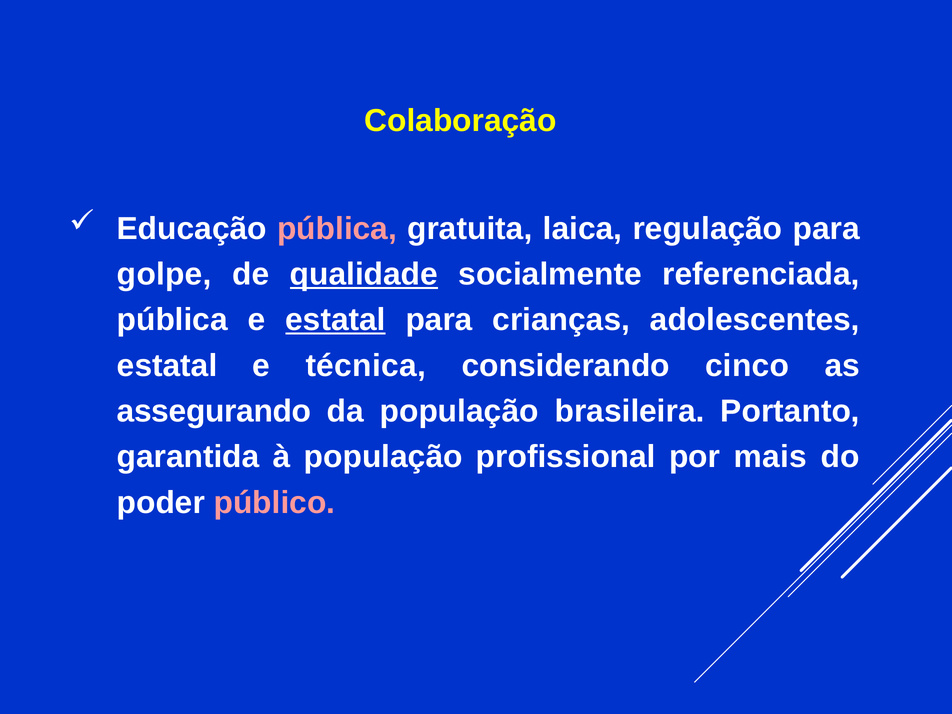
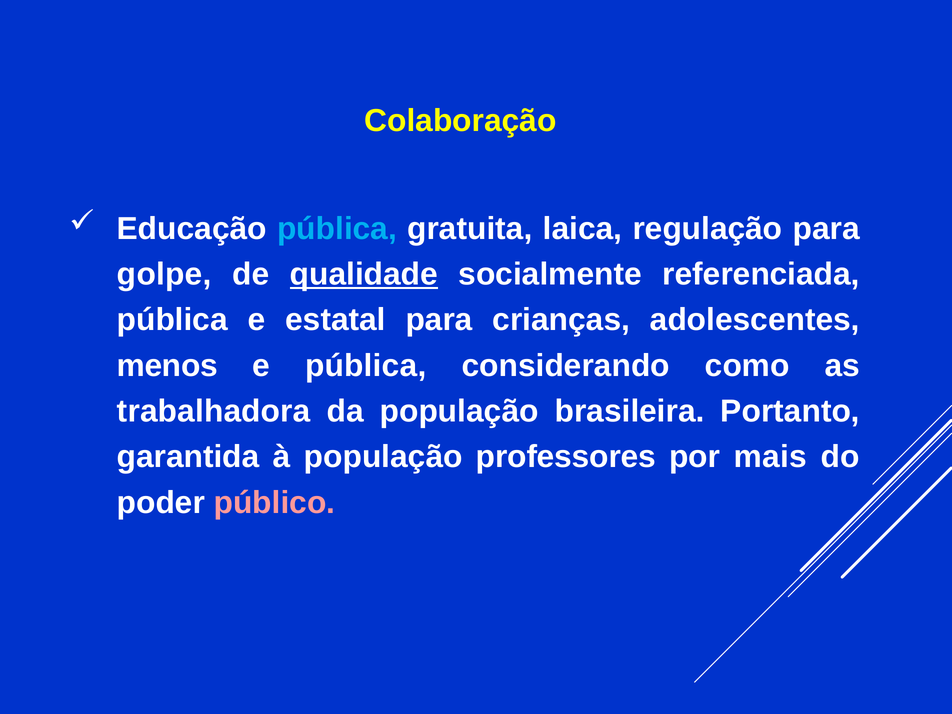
pública at (337, 229) colour: pink -> light blue
estatal at (335, 320) underline: present -> none
estatal at (167, 366): estatal -> menos
e técnica: técnica -> pública
cinco: cinco -> como
assegurando: assegurando -> trabalhadora
profissional: profissional -> professores
